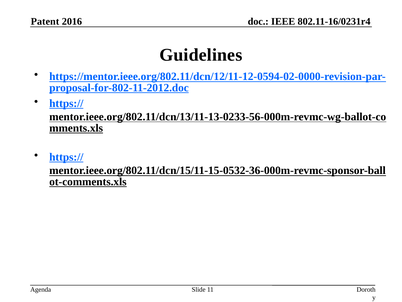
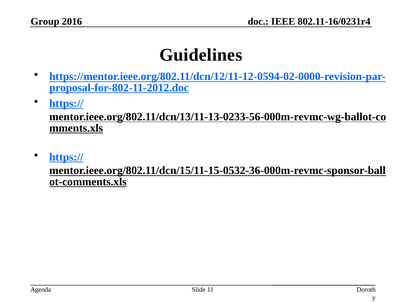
Patent: Patent -> Group
